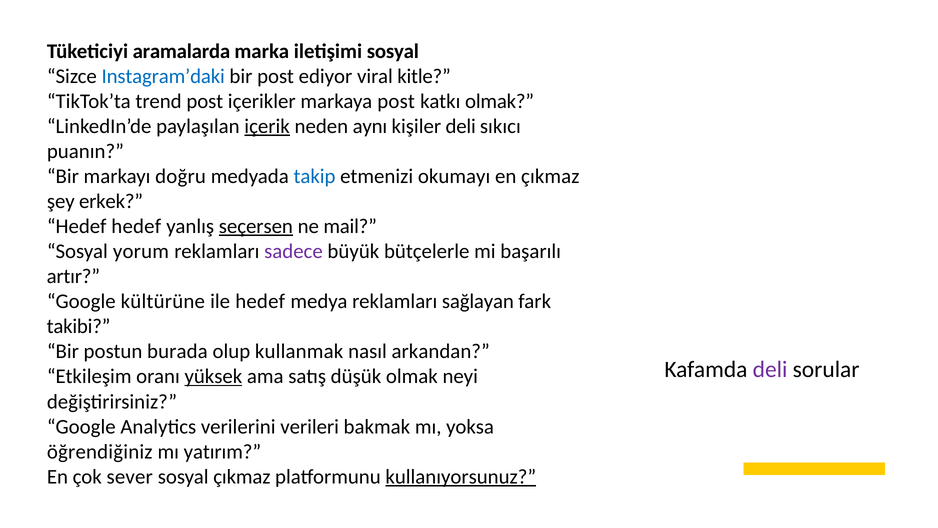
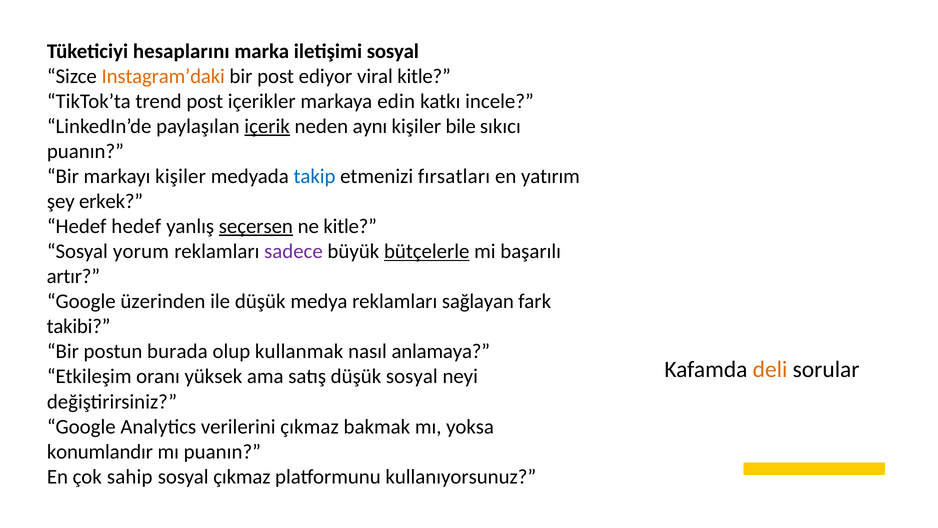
aramalarda: aramalarda -> hesaplarını
Instagram’daki colour: blue -> orange
markaya post: post -> edin
katkı olmak: olmak -> incele
kişiler deli: deli -> bile
markayı doğru: doğru -> kişiler
okumayı: okumayı -> fırsatları
en çıkmaz: çıkmaz -> yatırım
ne mail: mail -> kitle
bütçelerle underline: none -> present
kültürüne: kültürüne -> üzerinden
ile hedef: hedef -> düşük
arkandan: arkandan -> anlamaya
deli at (770, 369) colour: purple -> orange
yüksek underline: present -> none
düşük olmak: olmak -> sosyal
verilerini verileri: verileri -> çıkmaz
öğrendiğiniz: öğrendiğiniz -> konumlandır
mı yatırım: yatırım -> puanın
sever: sever -> sahip
kullanıyorsunuz underline: present -> none
